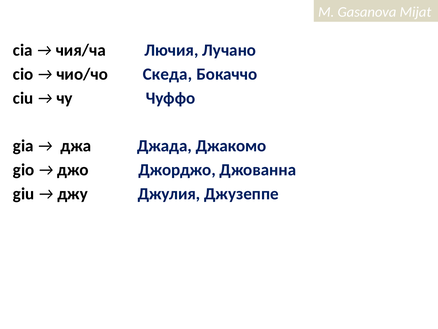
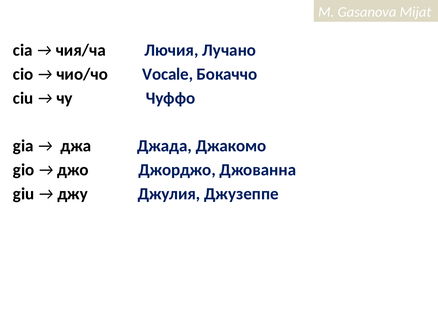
Скеда: Скеда -> Vocale
